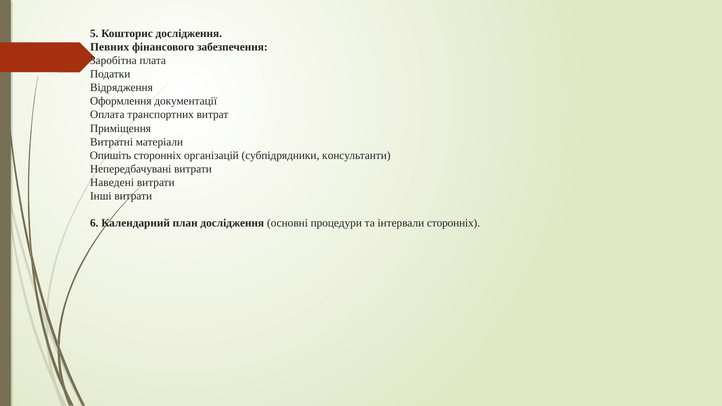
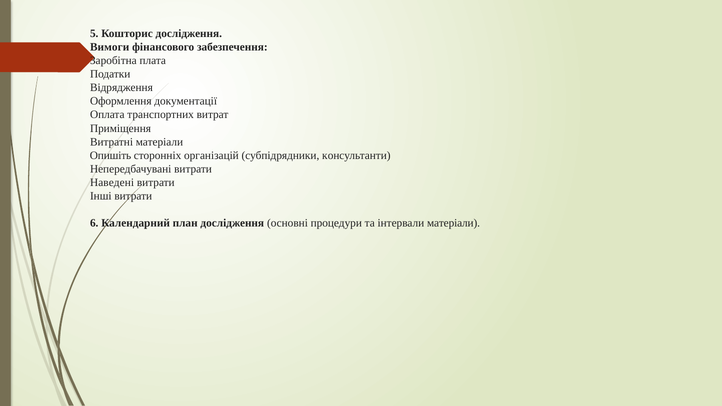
Певних: Певних -> Вимоги
інтервали сторонніх: сторонніх -> матеріали
